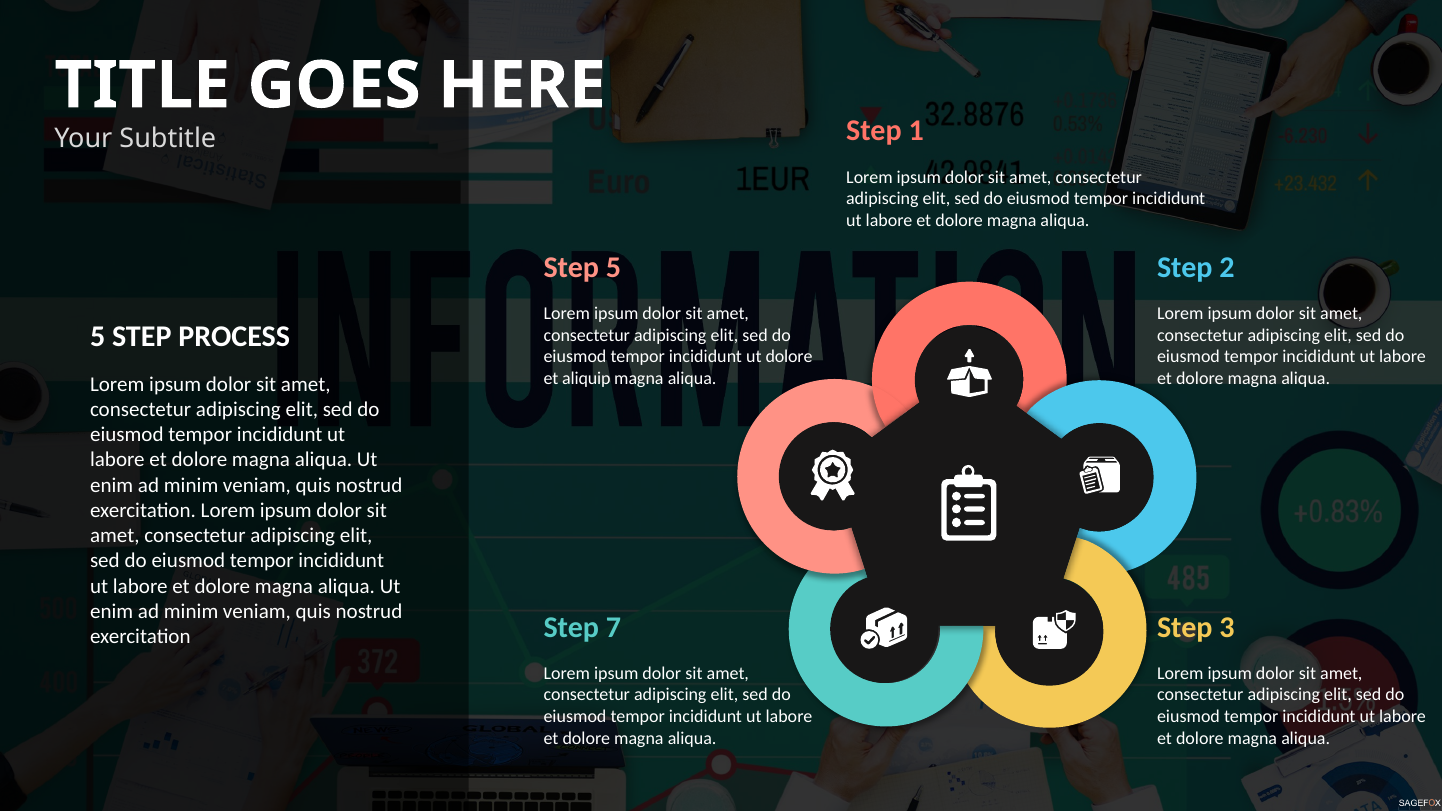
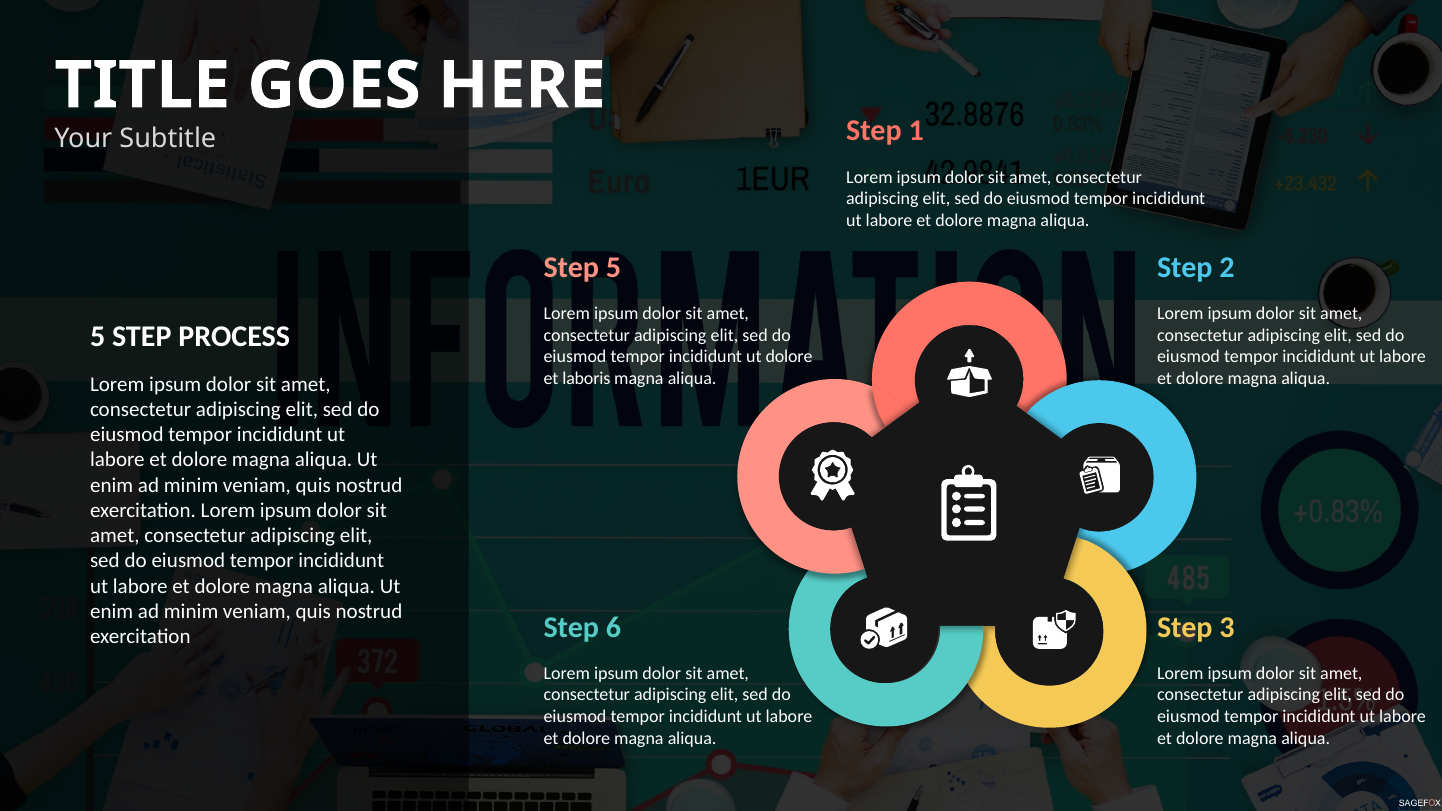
aliquip: aliquip -> laboris
7: 7 -> 6
